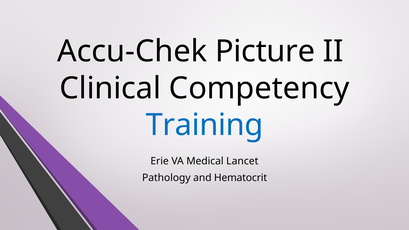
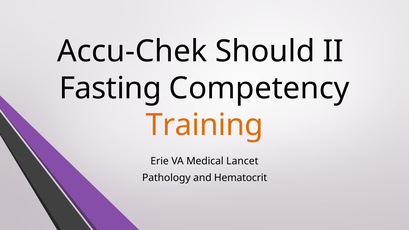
Picture: Picture -> Should
Clinical: Clinical -> Fasting
Training colour: blue -> orange
